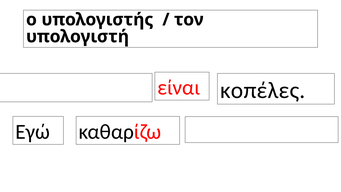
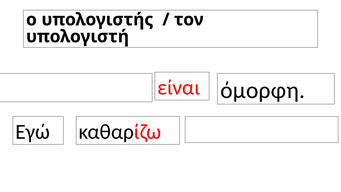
κοπέλες: κοπέλες -> όμορφη
